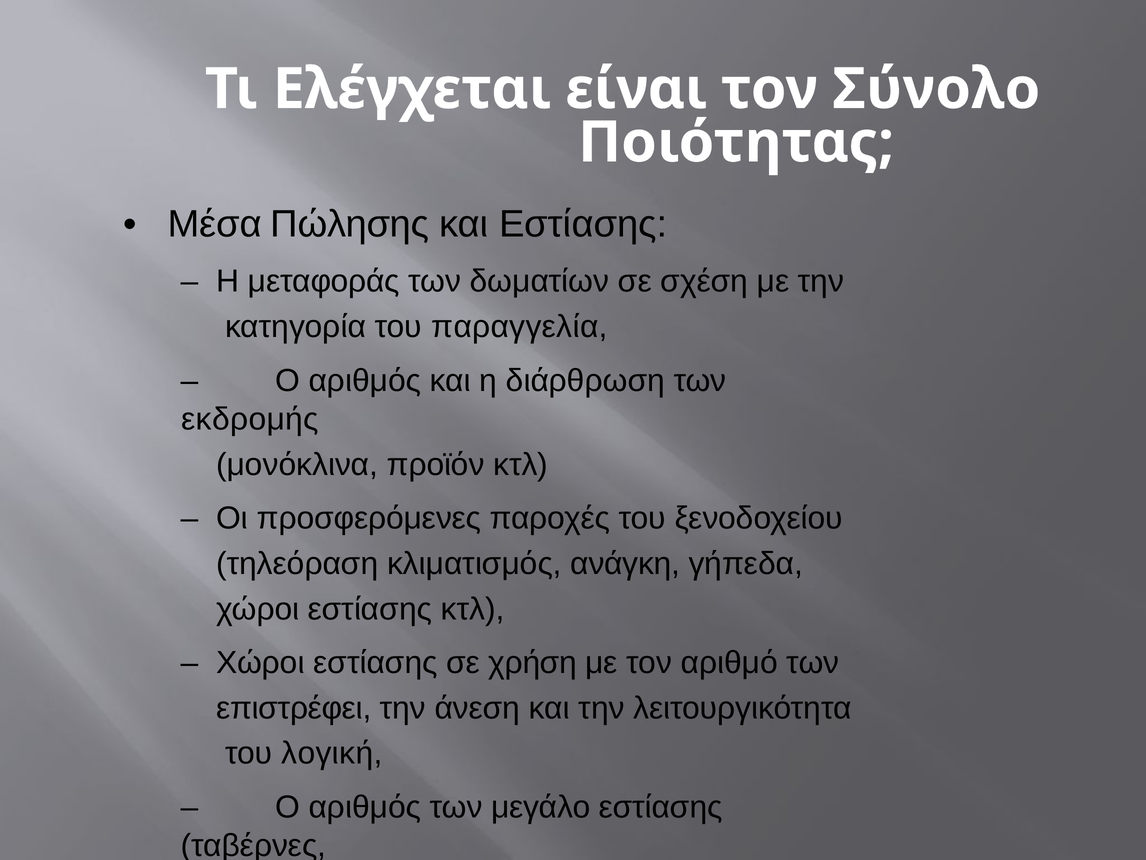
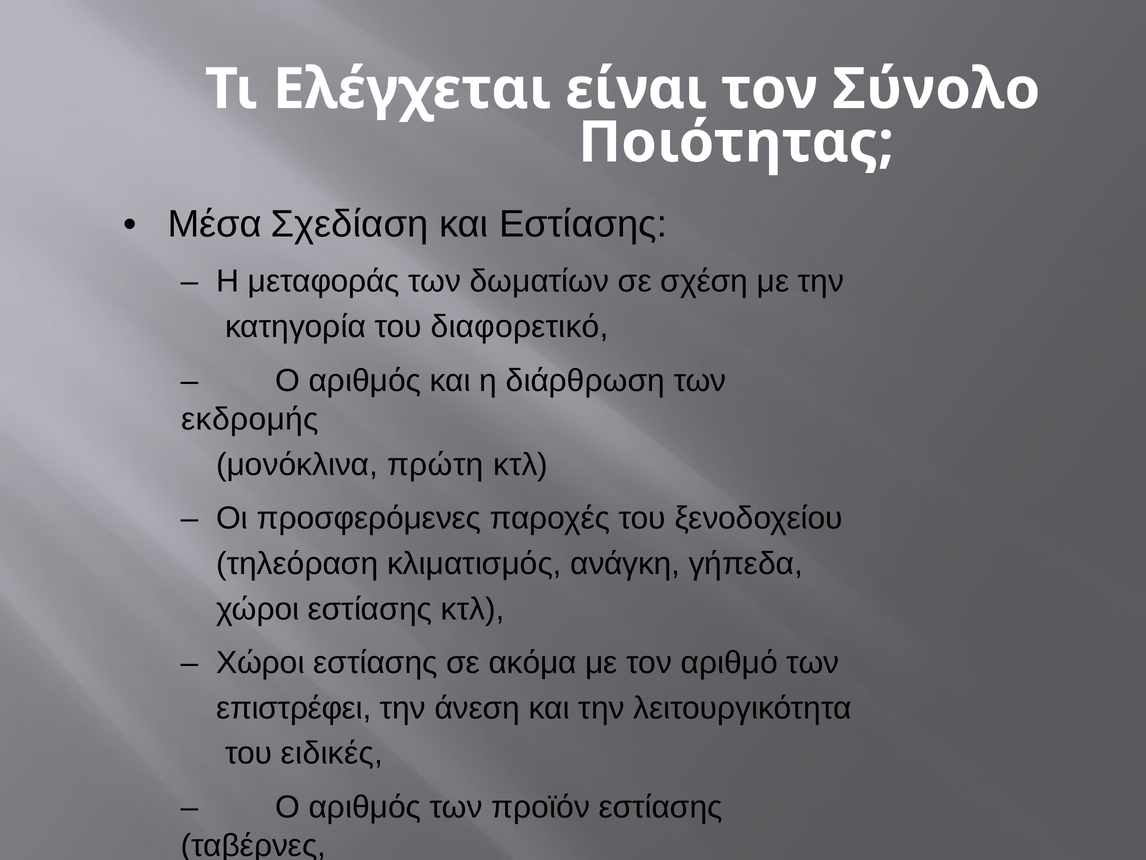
Πώλησης: Πώλησης -> Σχεδίαση
παραγγελία: παραγγελία -> διαφορετικό
προϊόν: προϊόν -> πρώτη
χρήση: χρήση -> ακόμα
λογική: λογική -> ειδικές
μεγάλο: μεγάλο -> προϊόν
